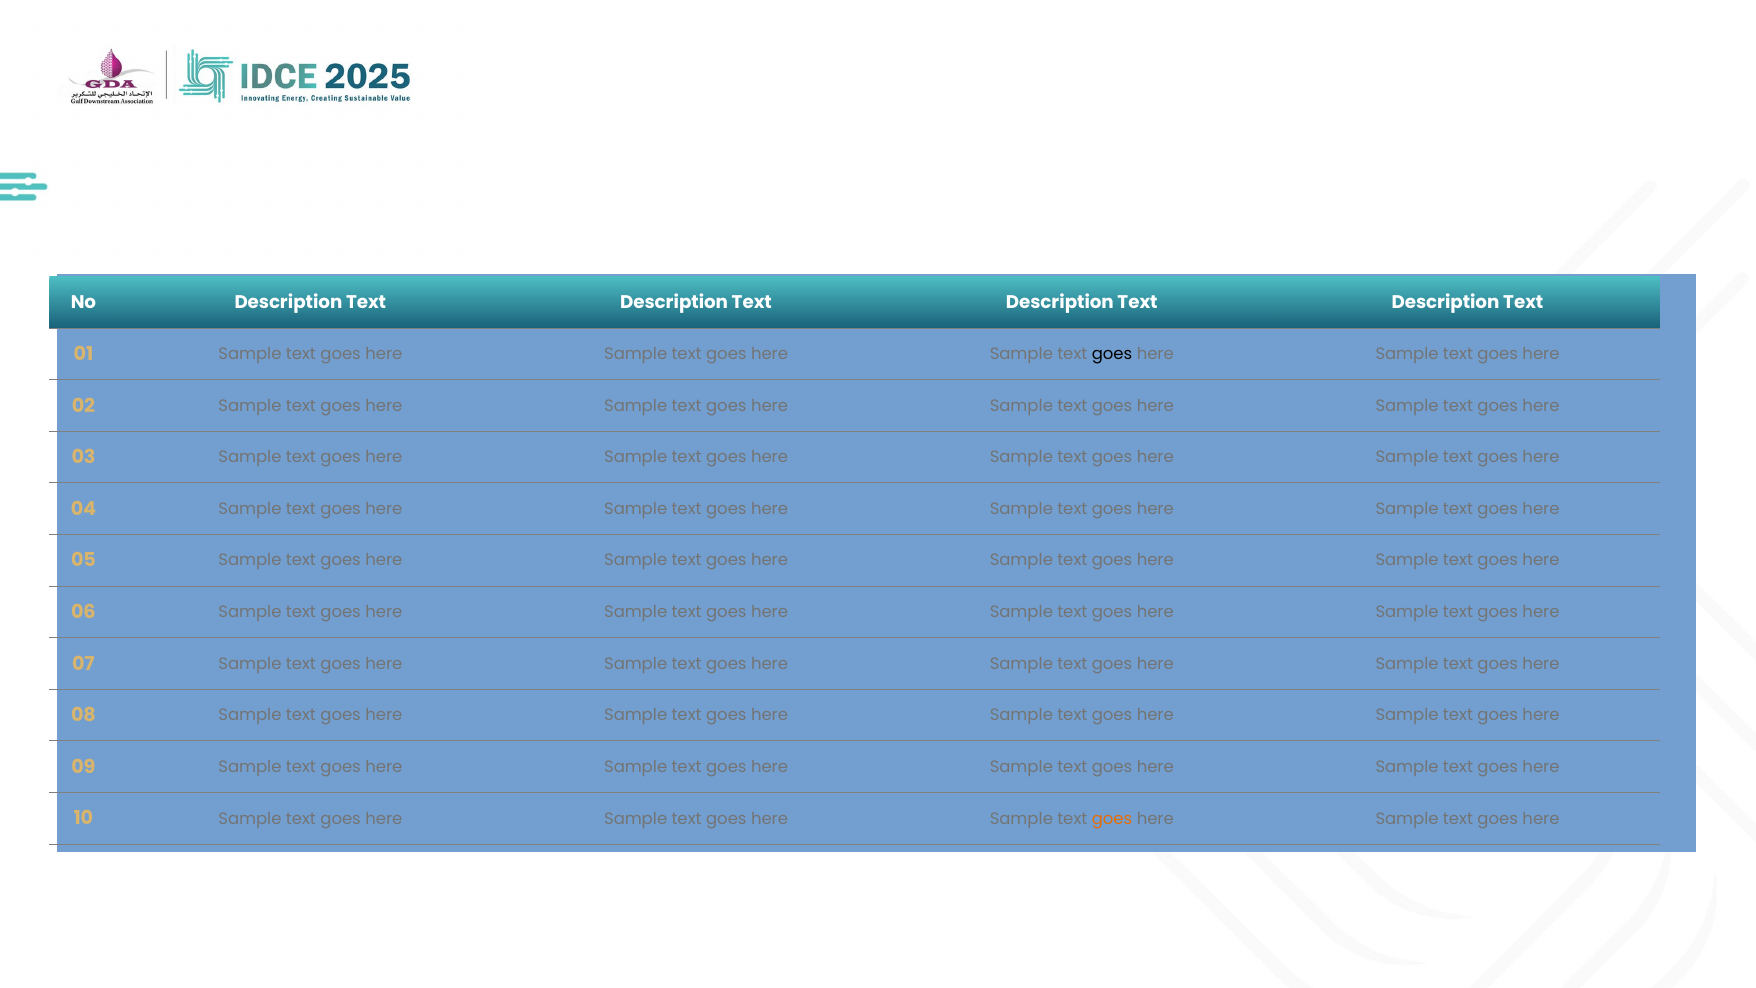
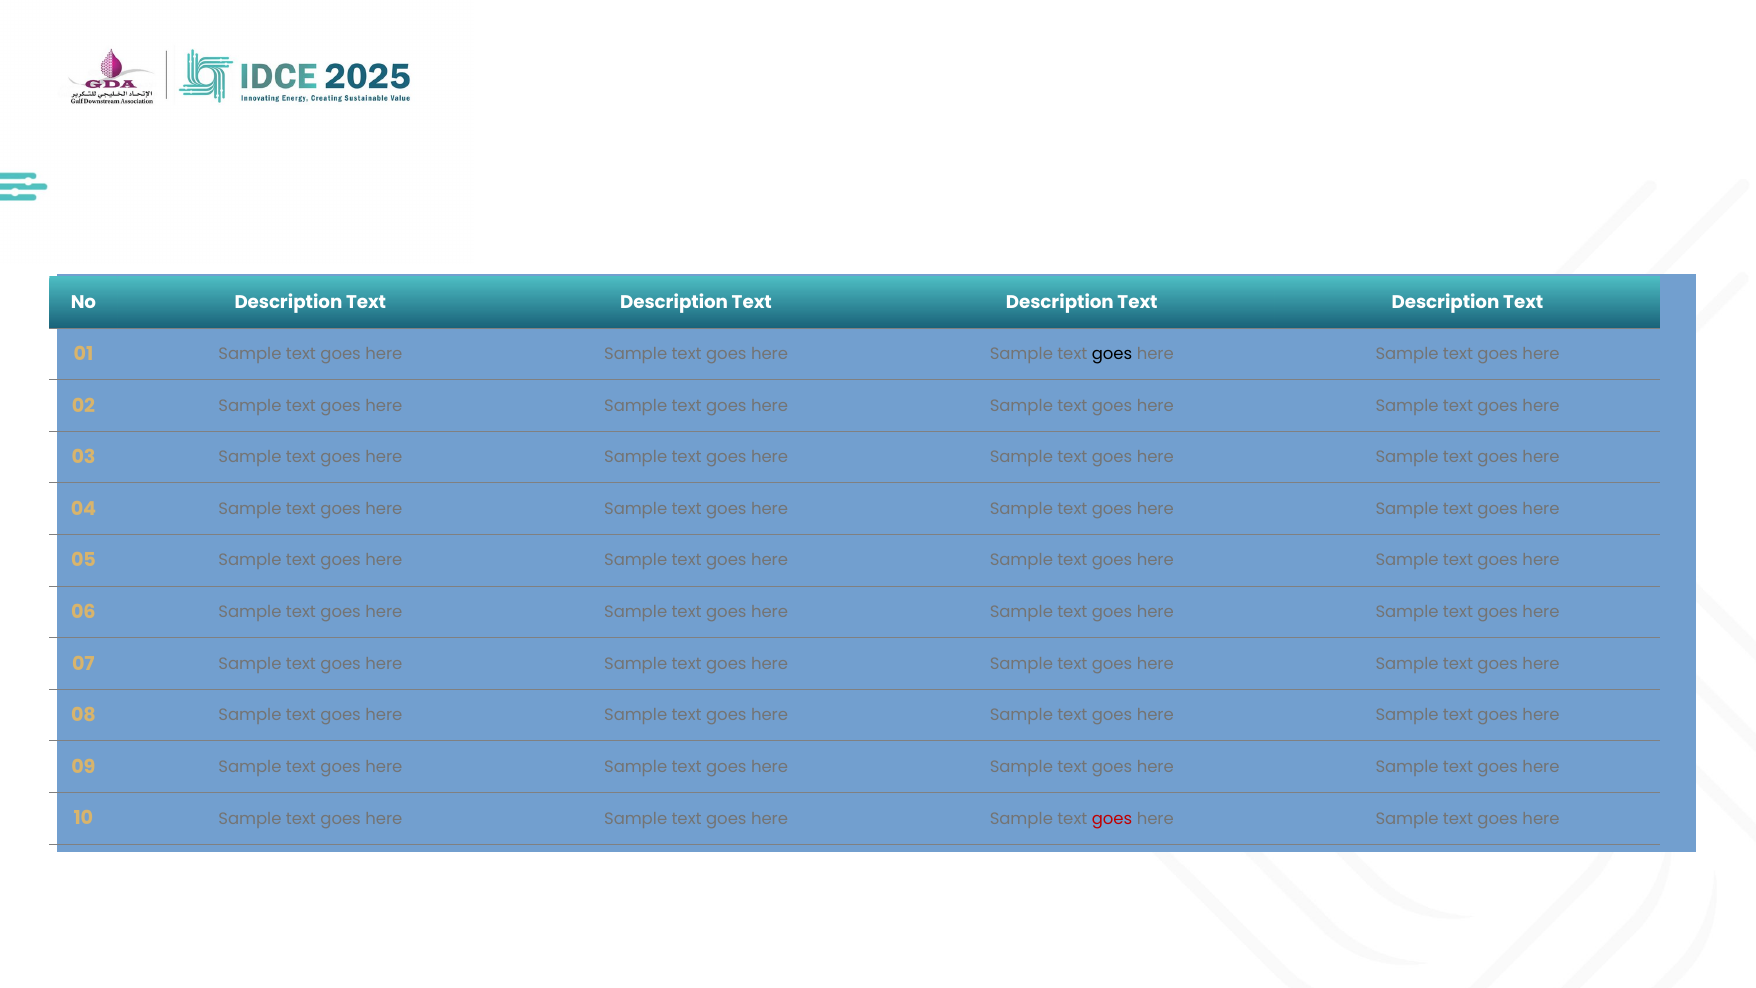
goes at (1112, 818) colour: orange -> red
